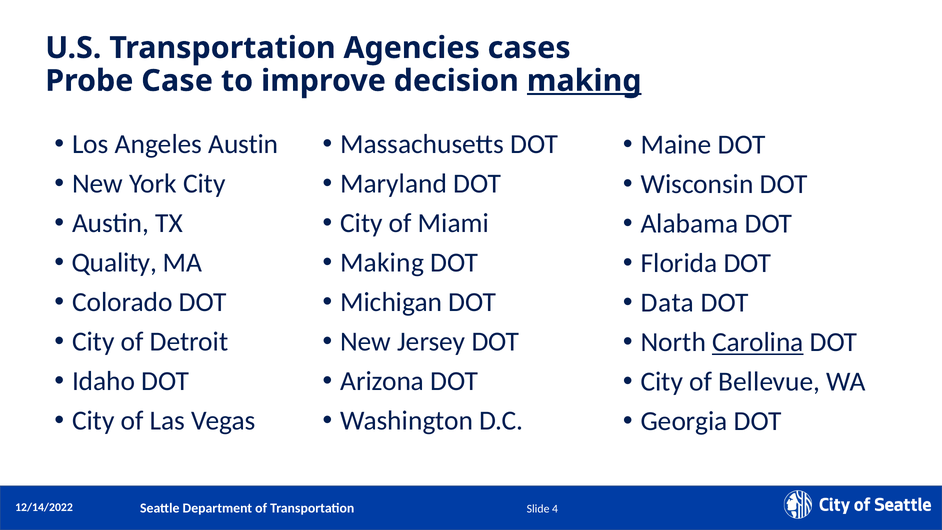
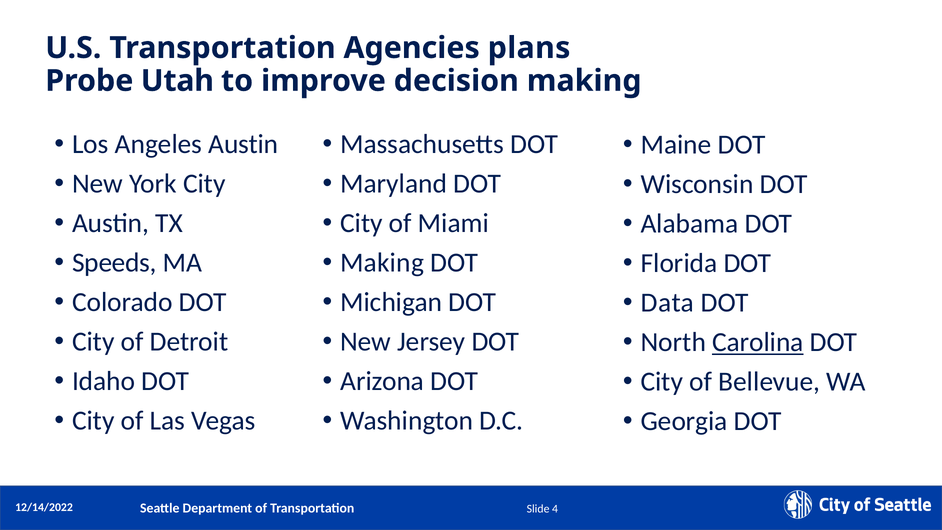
cases: cases -> plans
Case: Case -> Utah
making at (584, 81) underline: present -> none
Quality: Quality -> Speeds
